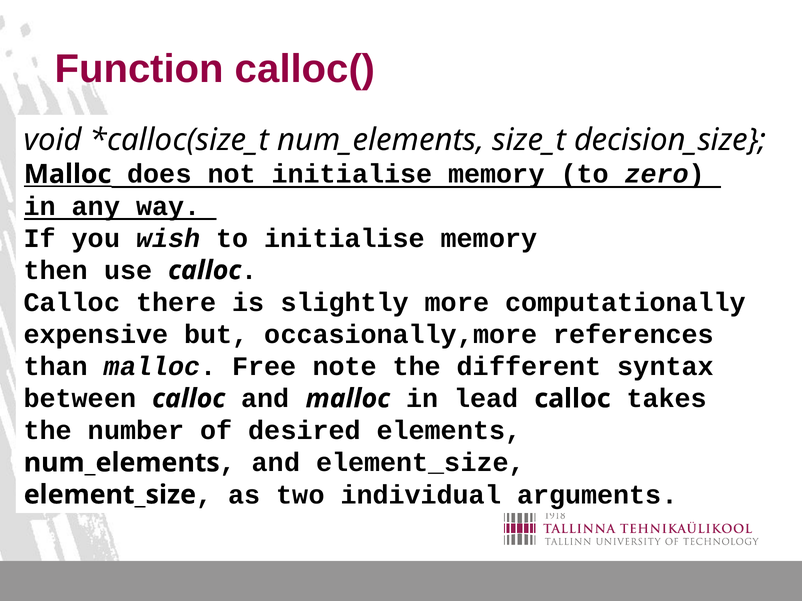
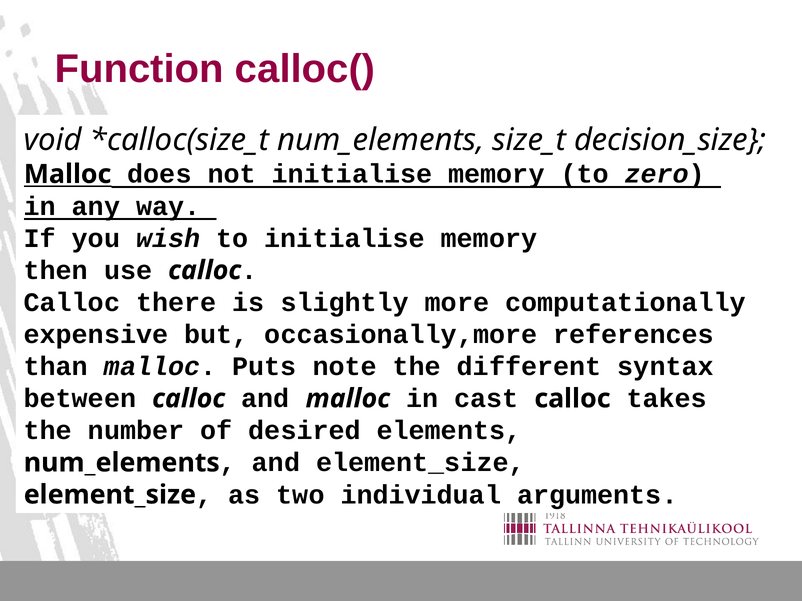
Free: Free -> Puts
lead: lead -> cast
